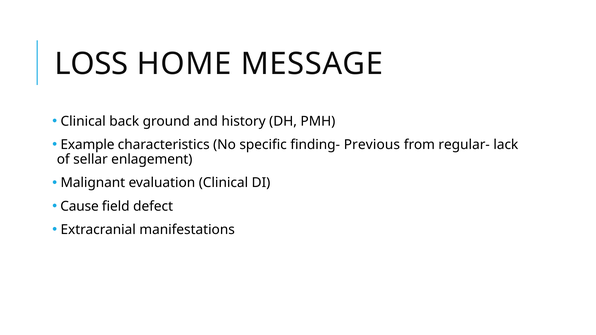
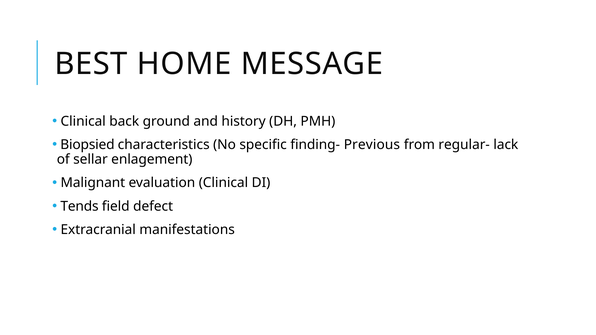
LOSS: LOSS -> BEST
Example: Example -> Biopsied
Cause: Cause -> Tends
